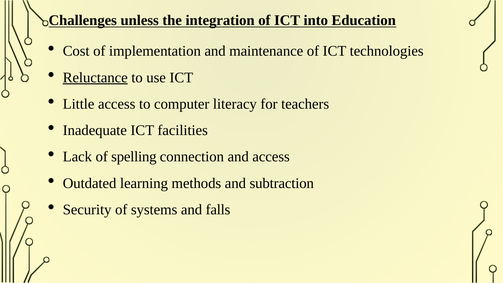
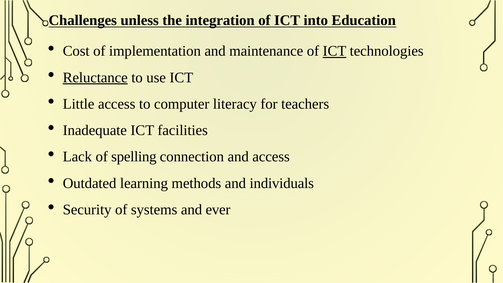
ICT at (335, 51) underline: none -> present
subtraction: subtraction -> individuals
falls: falls -> ever
